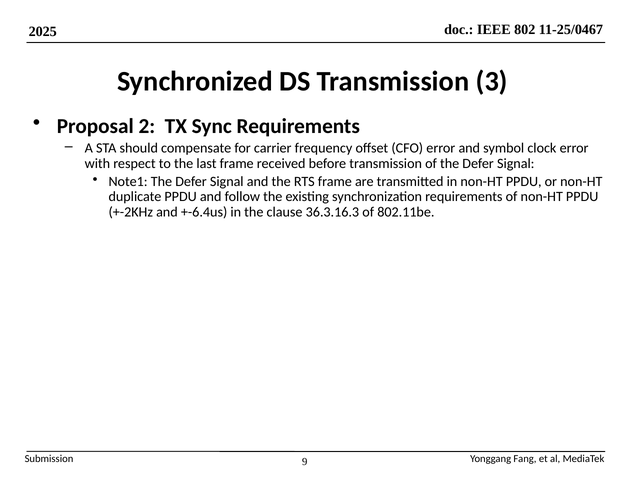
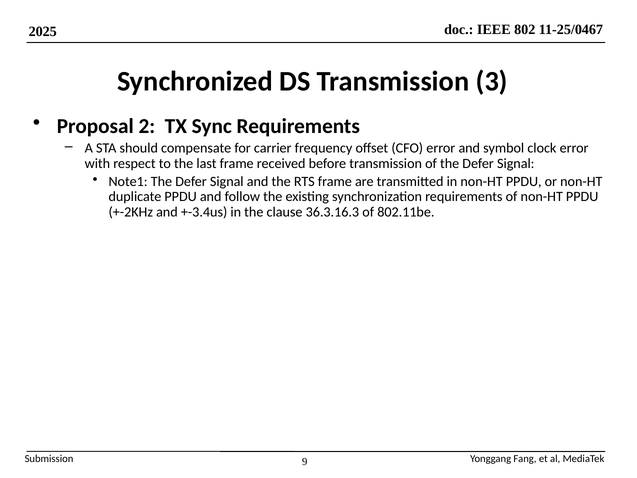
+-6.4us: +-6.4us -> +-3.4us
